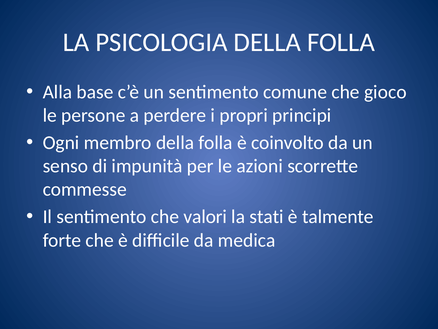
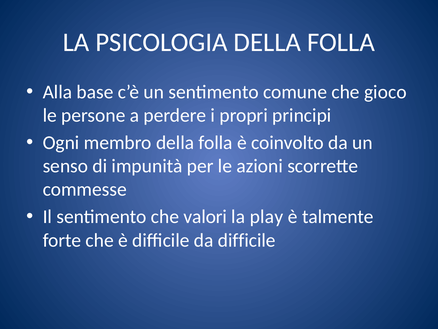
stati: stati -> play
da medica: medica -> difficile
